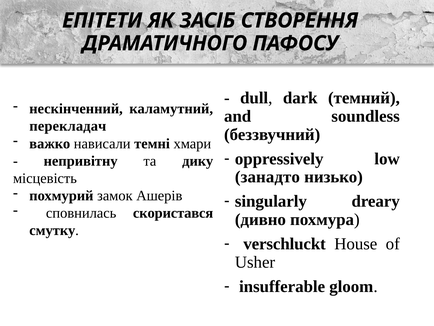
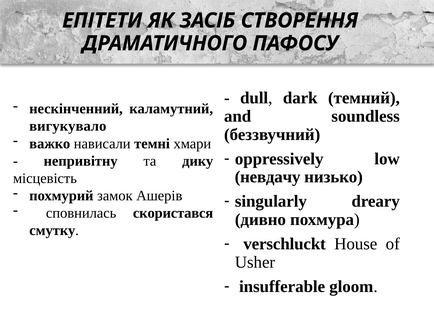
перекладач: перекладач -> вигукувало
занадто: занадто -> невдачу
